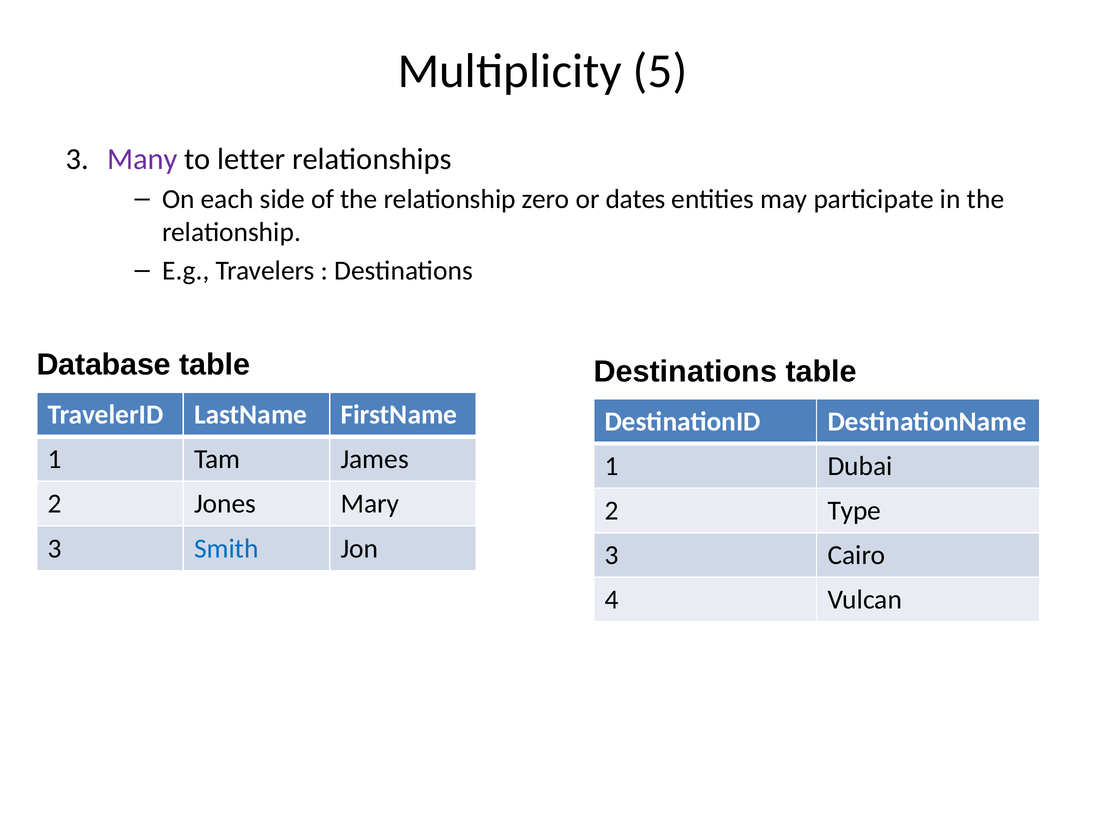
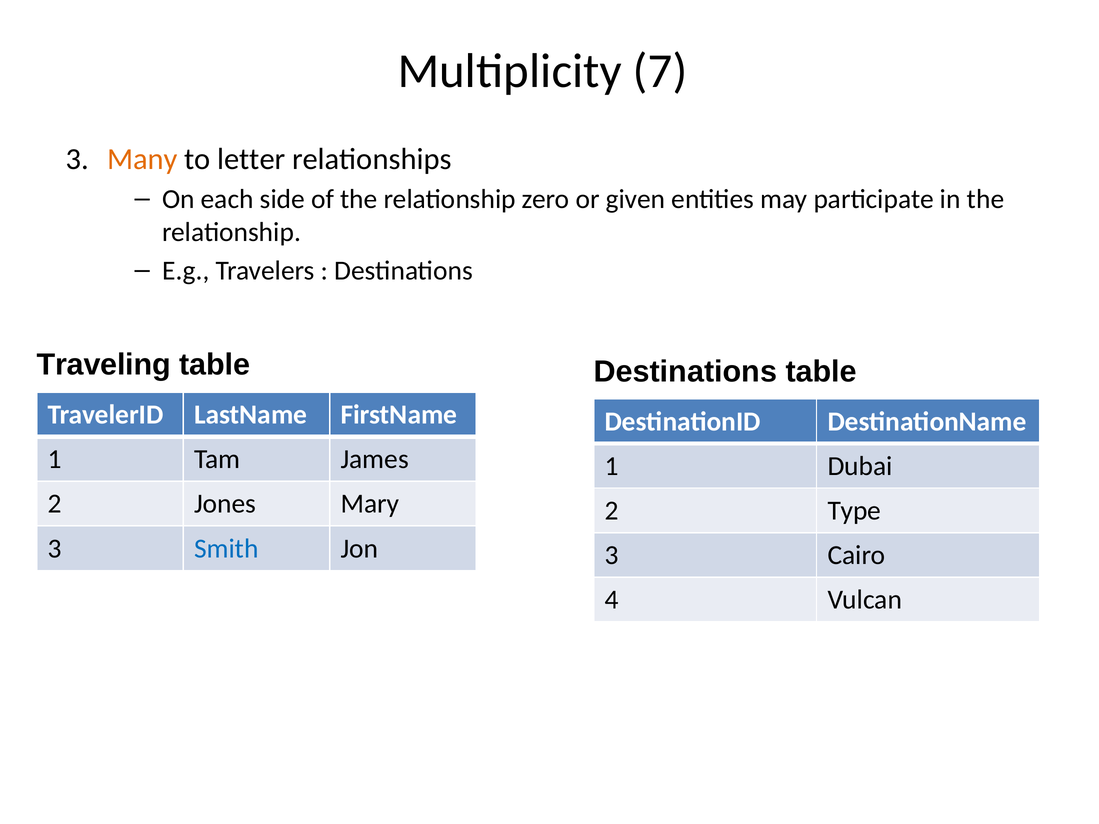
5: 5 -> 7
Many colour: purple -> orange
dates: dates -> given
Database: Database -> Traveling
